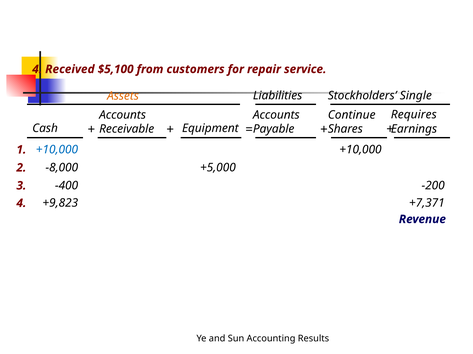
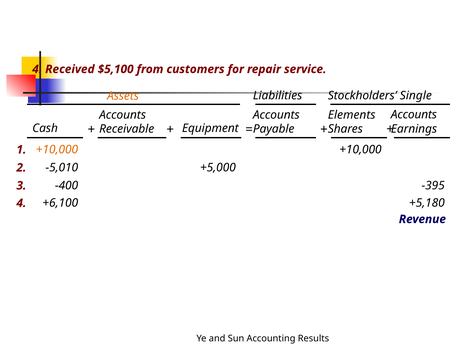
Requires at (414, 115): Requires -> Accounts
Continue: Continue -> Elements
+10,000 at (57, 150) colour: blue -> orange
-8,000: -8,000 -> -5,010
-200: -200 -> -395
+9,823: +9,823 -> +6,100
+7,371: +7,371 -> +5,180
